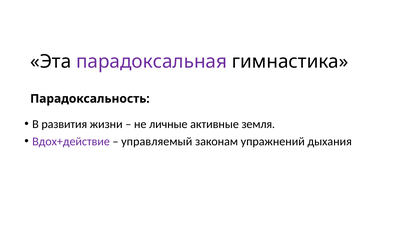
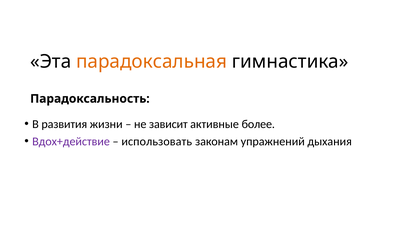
парадоксальная colour: purple -> orange
личные: личные -> зависит
земля: земля -> более
управляемый: управляемый -> использовать
